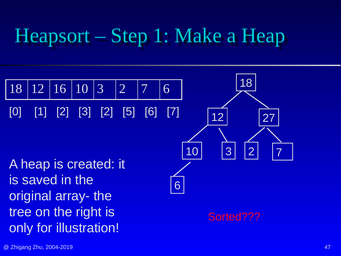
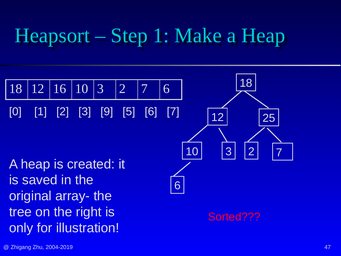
2 3 2: 2 -> 9
27: 27 -> 25
